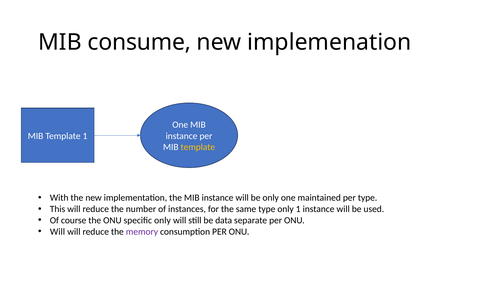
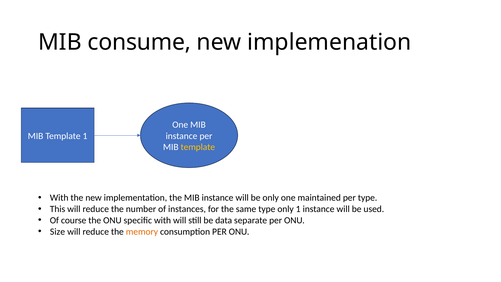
specific only: only -> with
Will at (57, 231): Will -> Size
memory colour: purple -> orange
